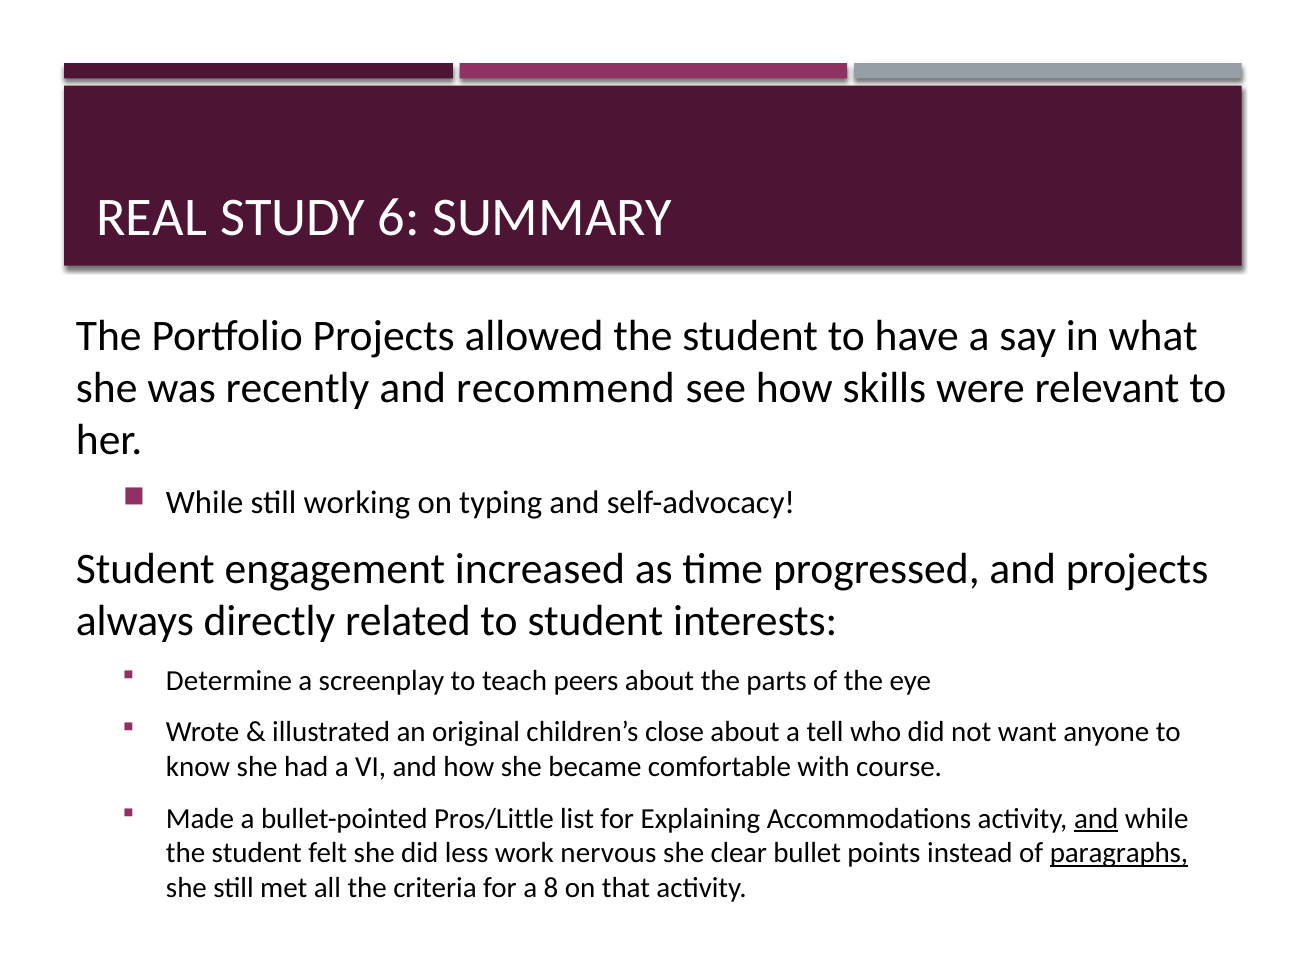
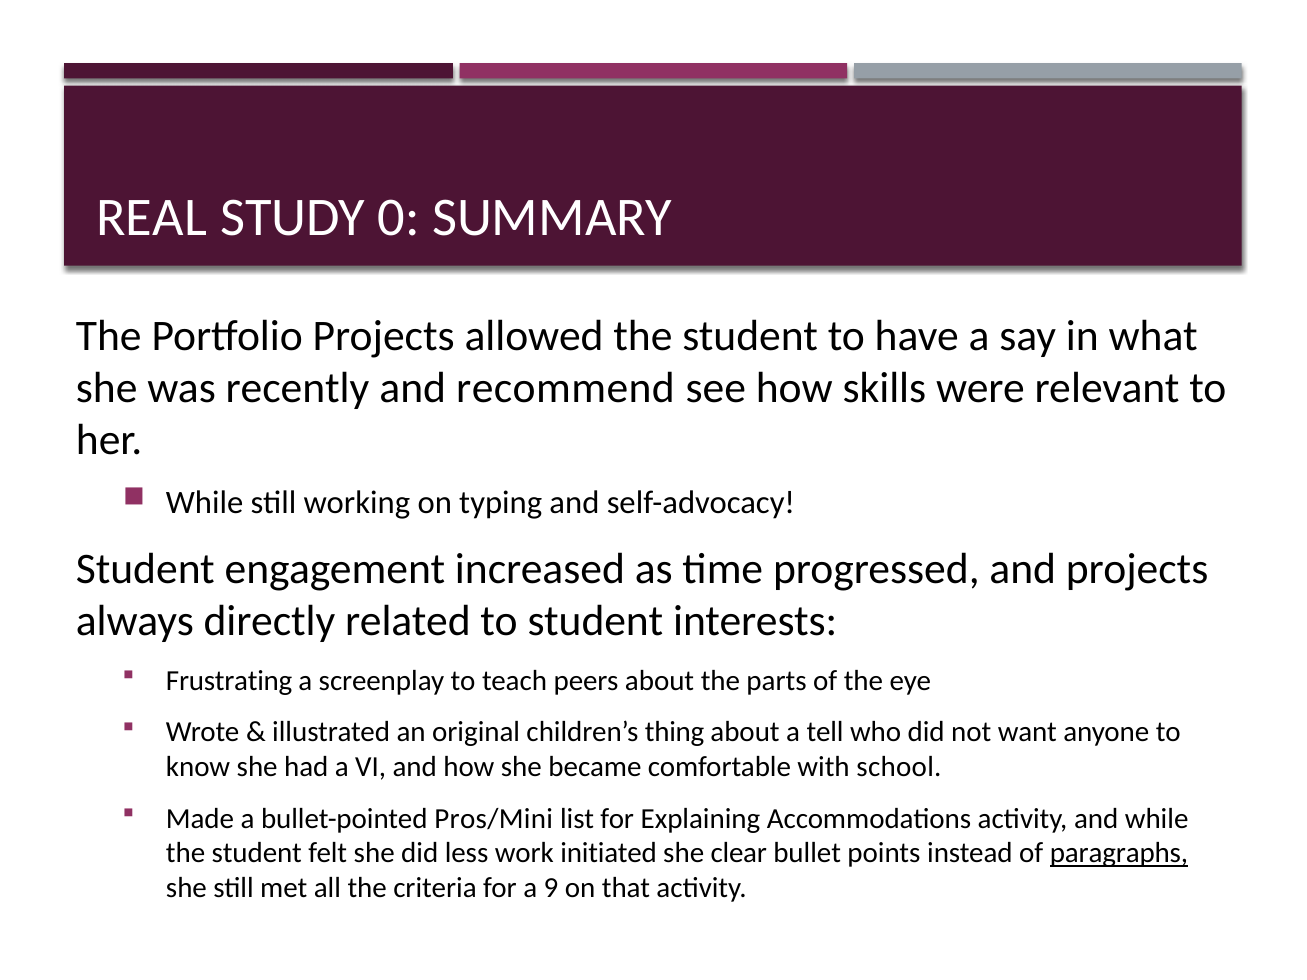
6: 6 -> 0
Determine: Determine -> Frustrating
close: close -> thing
course: course -> school
Pros/Little: Pros/Little -> Pros/Mini
and at (1096, 819) underline: present -> none
nervous: nervous -> initiated
8: 8 -> 9
